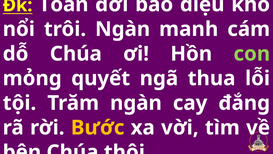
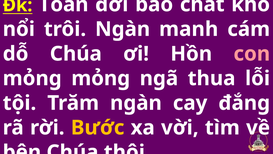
diệu: diệu -> chất
con colour: light green -> pink
mỏng quyết: quyết -> mỏng
